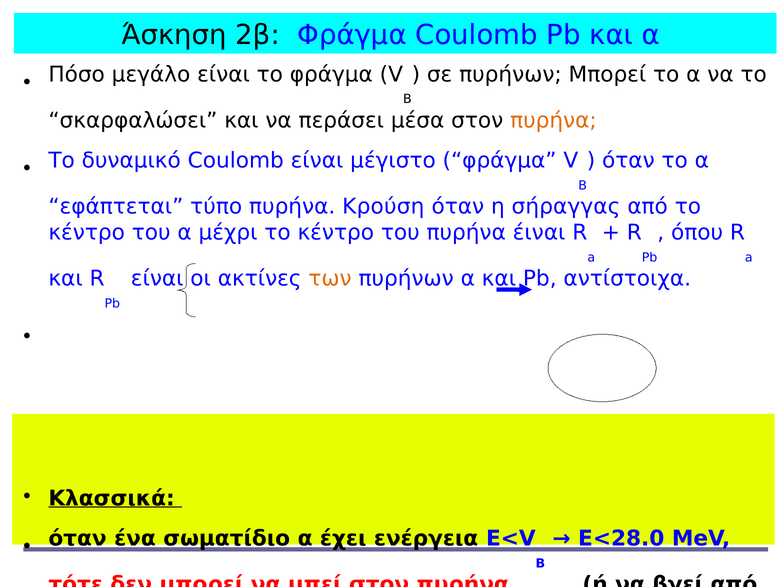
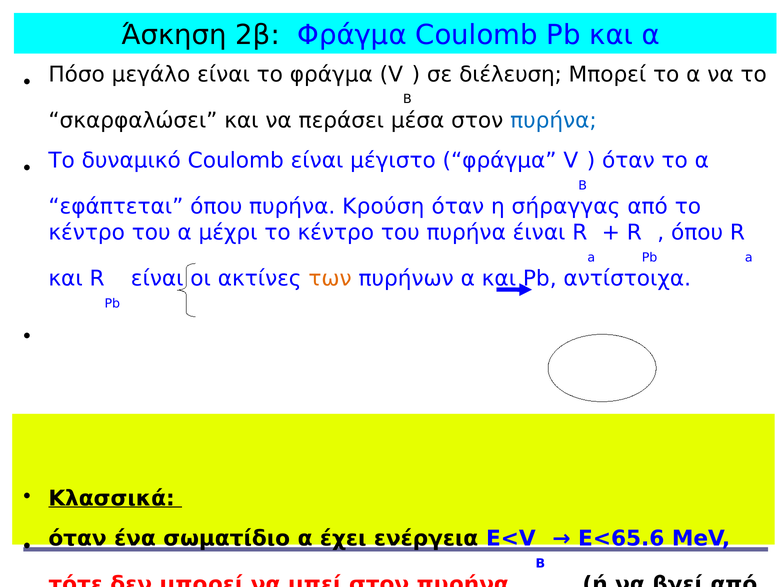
σε πυρήνων: πυρήνων -> διέλευση
πυρήνα at (553, 120) colour: orange -> blue
εφάπτεται τύπο: τύπο -> όπου
E<28.0: E<28.0 -> E<65.6
